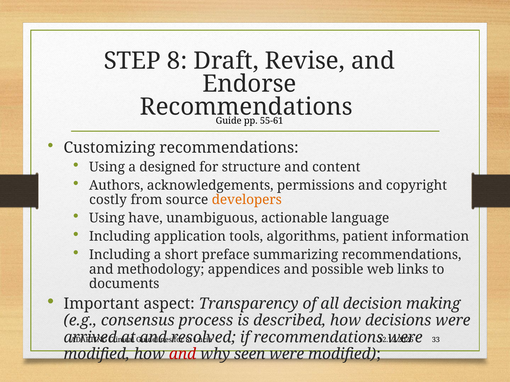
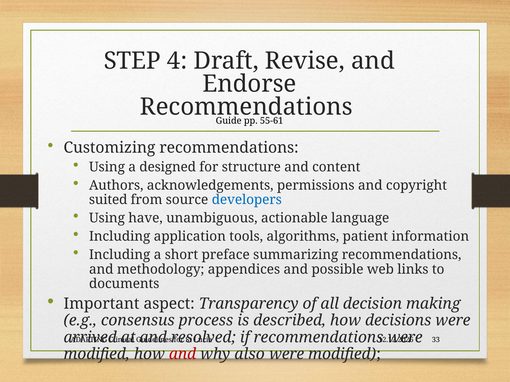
8: 8 -> 4
costly: costly -> suited
developers colour: orange -> blue
seen: seen -> also
